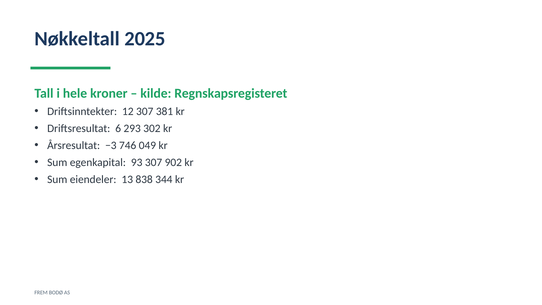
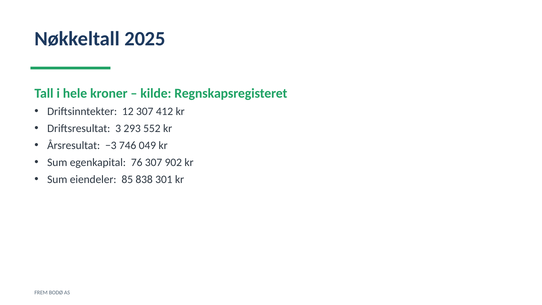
381: 381 -> 412
6: 6 -> 3
302: 302 -> 552
93: 93 -> 76
13: 13 -> 85
344: 344 -> 301
